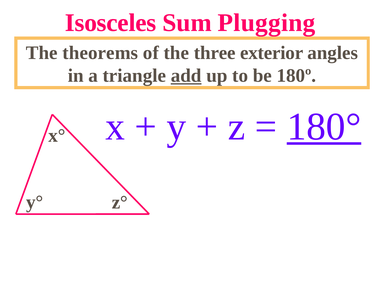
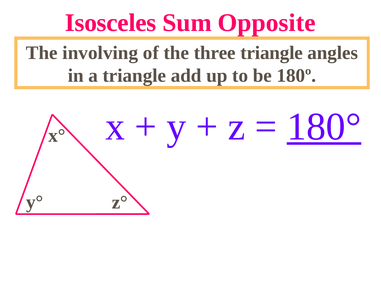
Plugging: Plugging -> Opposite
theorems: theorems -> involving
three exterior: exterior -> triangle
add underline: present -> none
